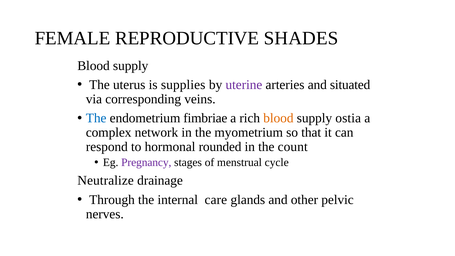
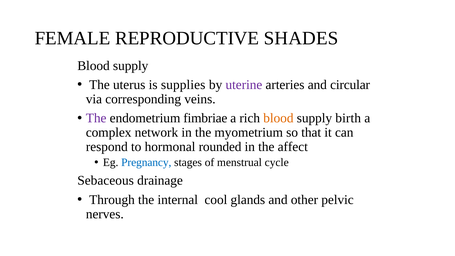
situated: situated -> circular
The at (96, 118) colour: blue -> purple
ostia: ostia -> birth
count: count -> affect
Pregnancy colour: purple -> blue
Neutralize: Neutralize -> Sebaceous
care: care -> cool
